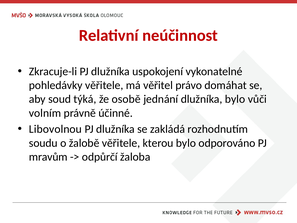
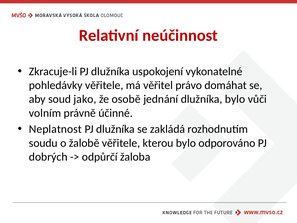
týká: týká -> jako
Libovolnou: Libovolnou -> Neplatnost
mravům: mravům -> dobrých
